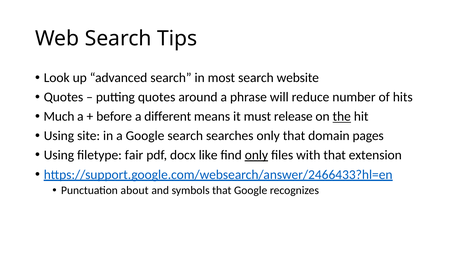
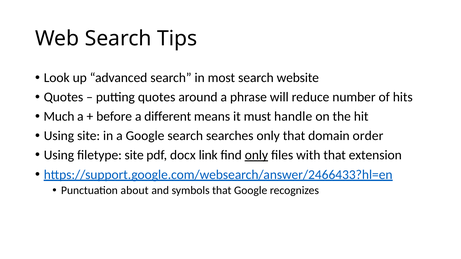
release: release -> handle
the underline: present -> none
pages: pages -> order
filetype fair: fair -> site
like: like -> link
